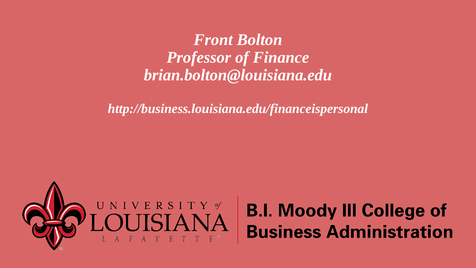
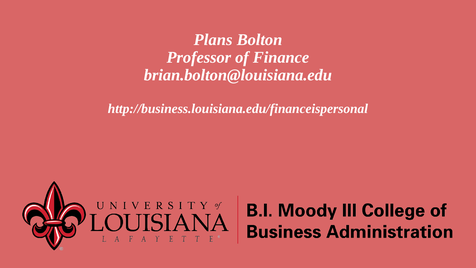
Front: Front -> Plans
